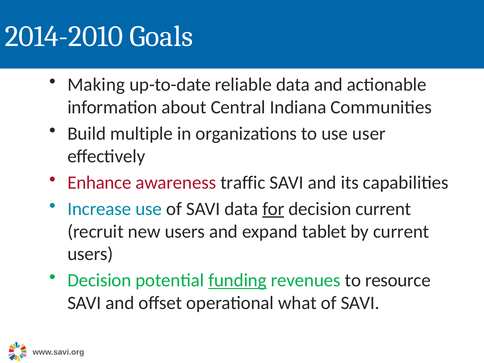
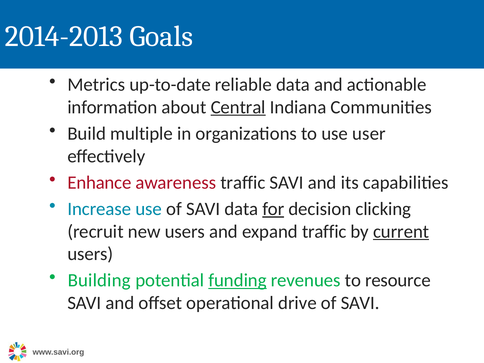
2014-2010: 2014-2010 -> 2014-2013
Making: Making -> Metrics
Central underline: none -> present
decision current: current -> clicking
expand tablet: tablet -> traffic
current at (401, 231) underline: none -> present
Decision at (99, 280): Decision -> Building
what: what -> drive
